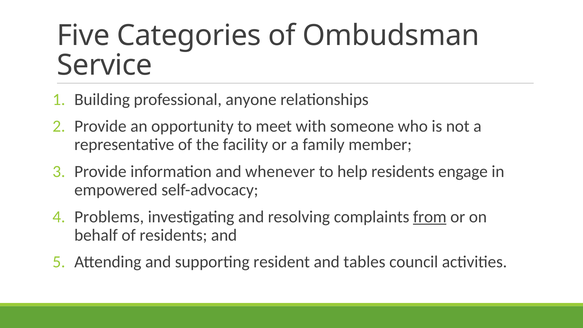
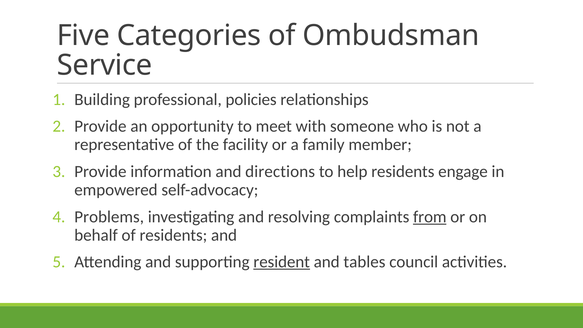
anyone: anyone -> policies
whenever: whenever -> directions
resident underline: none -> present
